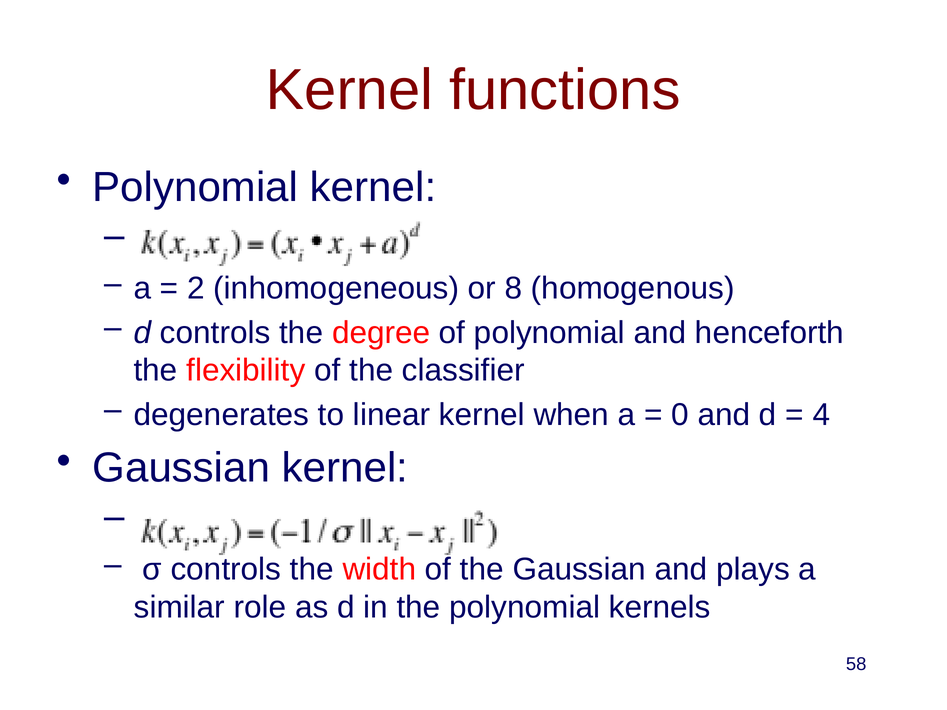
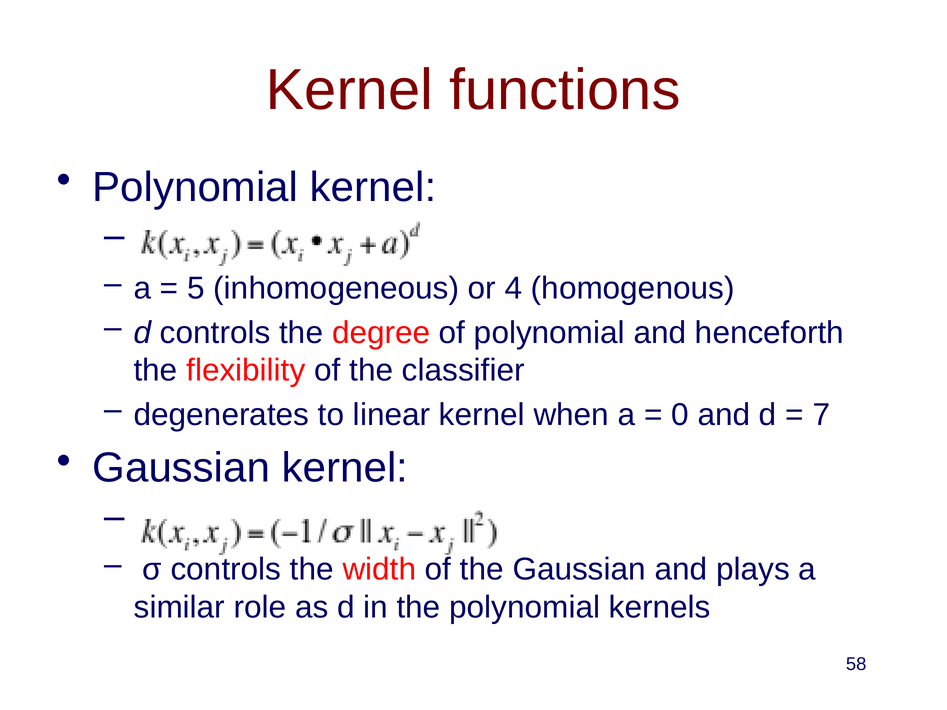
2: 2 -> 5
8: 8 -> 4
4: 4 -> 7
